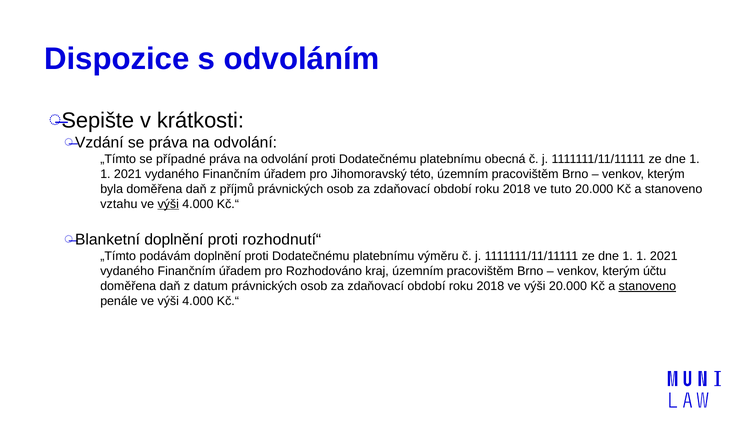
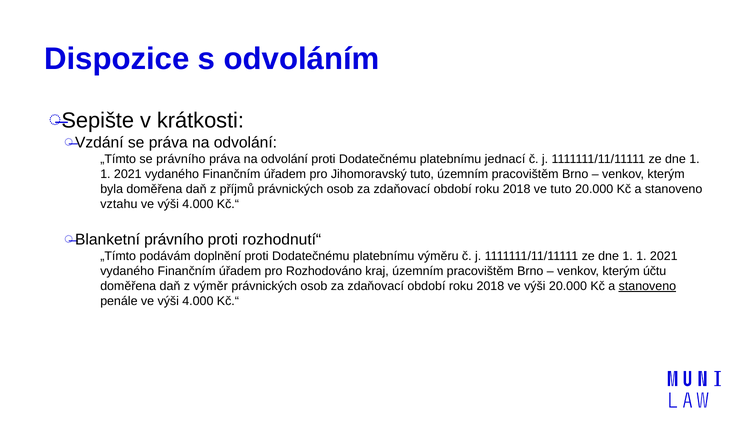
se případné: případné -> právního
obecná: obecná -> jednací
Jihomoravský této: této -> tuto
výši at (168, 204) underline: present -> none
Blanketní doplnění: doplnění -> právního
datum: datum -> výměr
